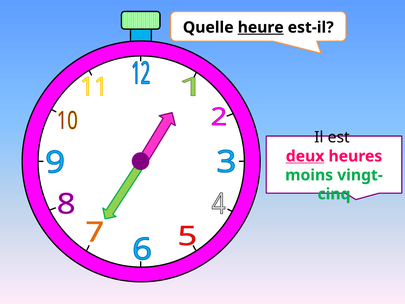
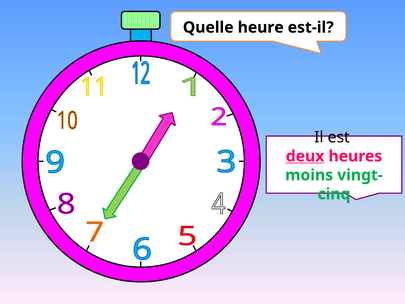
heure underline: present -> none
